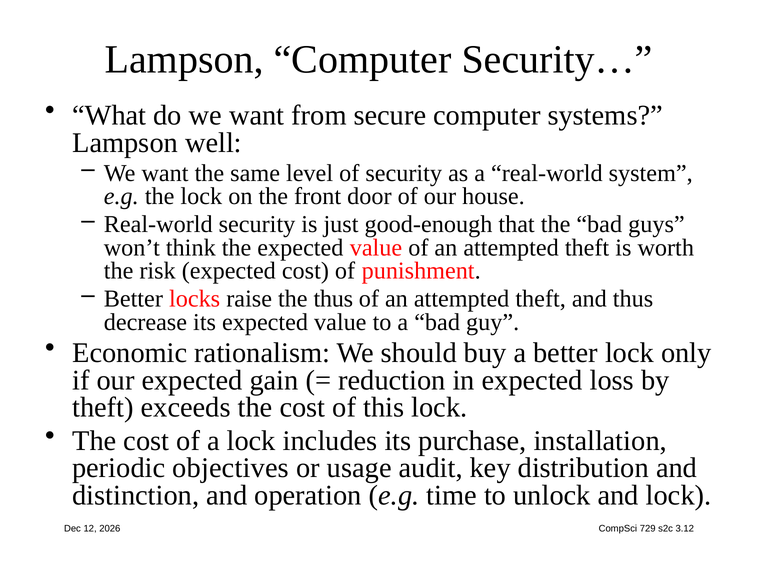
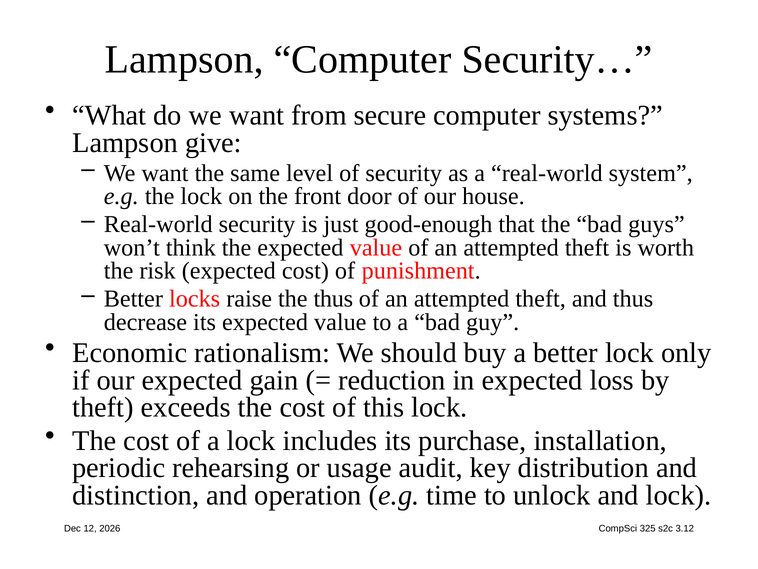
well: well -> give
objectives: objectives -> rehearsing
729: 729 -> 325
